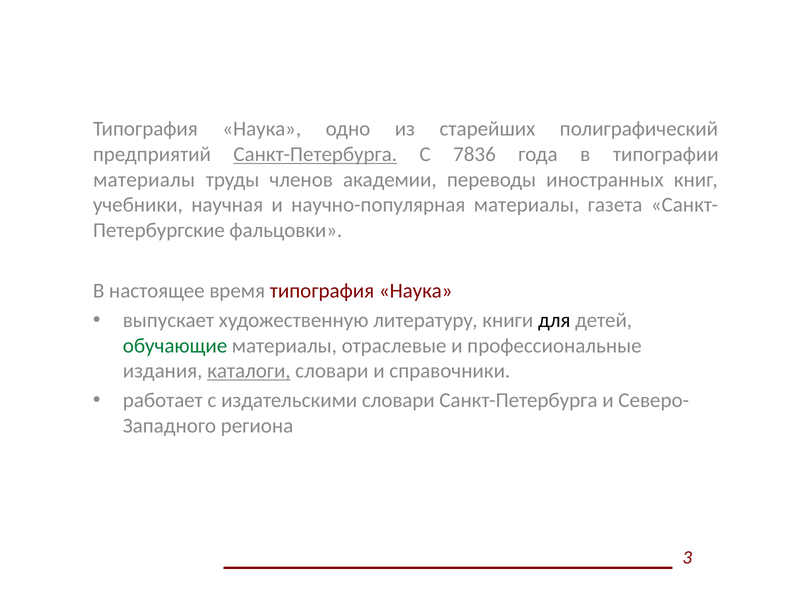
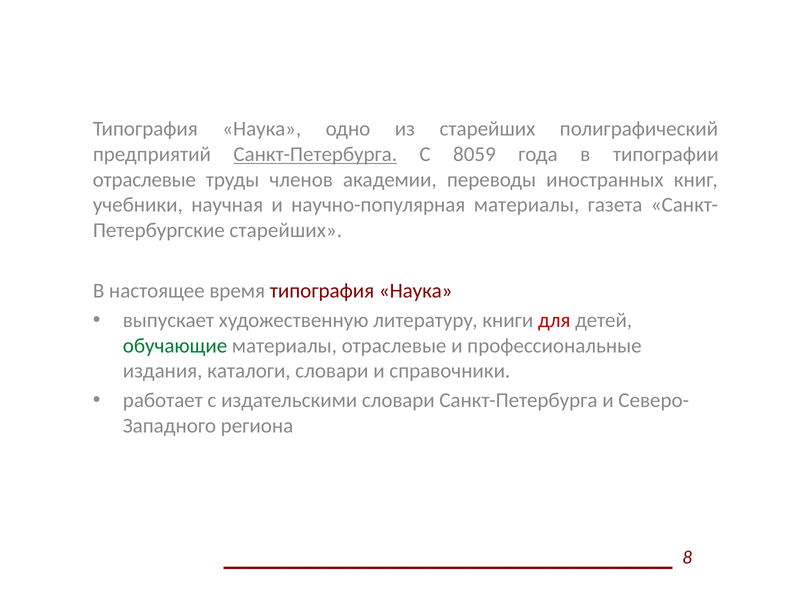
7836: 7836 -> 8059
материалы at (144, 179): материалы -> отраслевые
фальцовки at (286, 230): фальцовки -> старейших
для colour: black -> red
каталоги underline: present -> none
3: 3 -> 8
